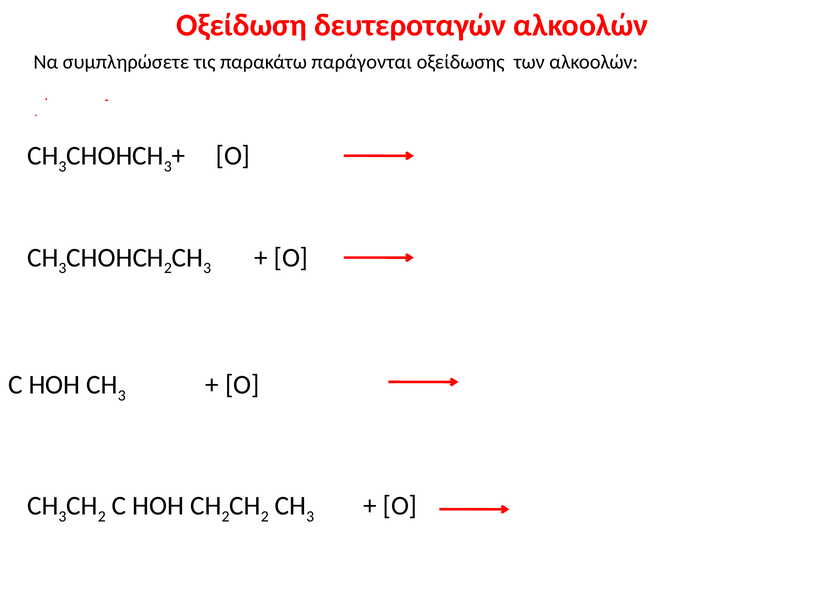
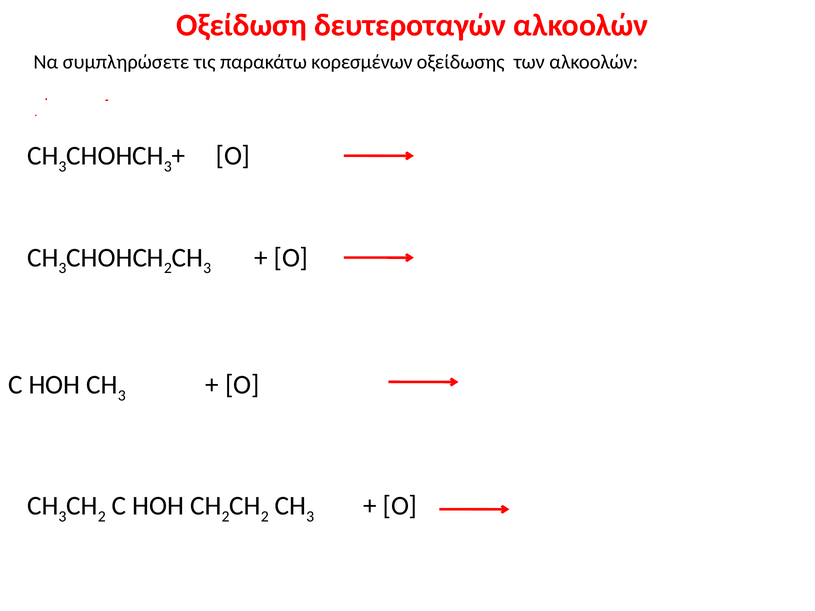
παράγονται: παράγονται -> κορεσμένων
